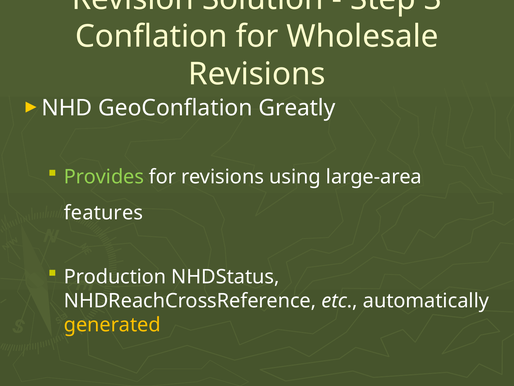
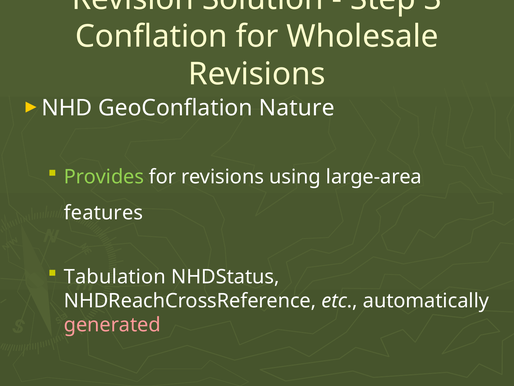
Greatly: Greatly -> Nature
Production: Production -> Tabulation
generated colour: yellow -> pink
